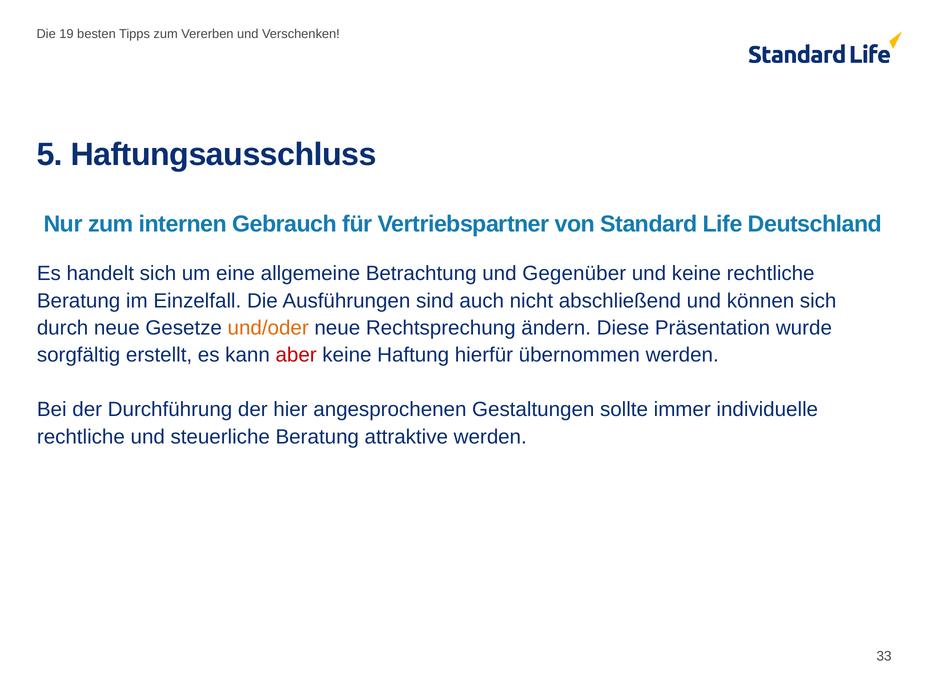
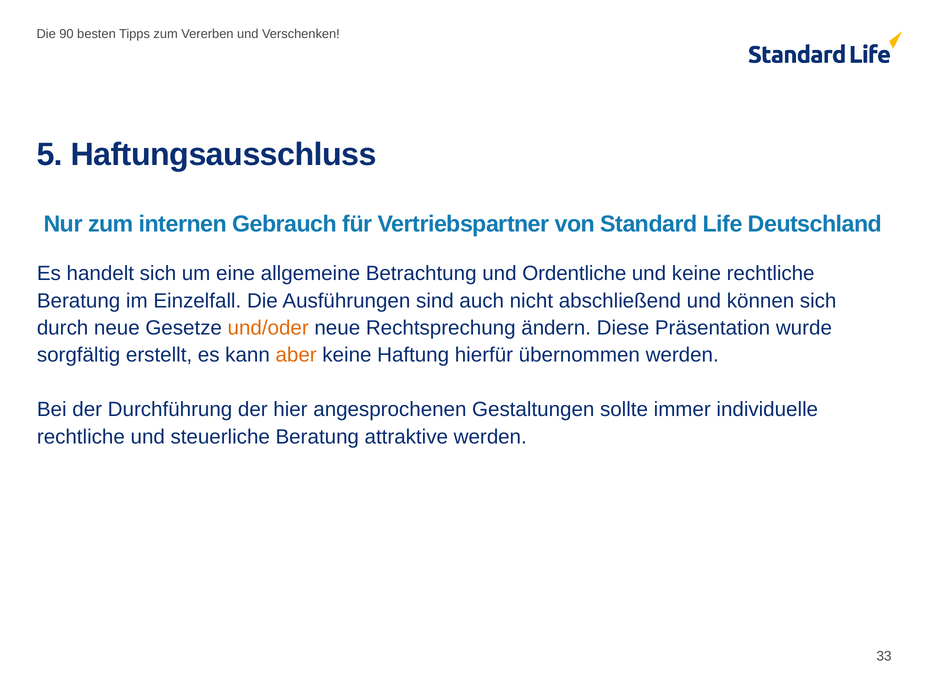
19: 19 -> 90
Gegenüber: Gegenüber -> Ordentliche
aber colour: red -> orange
